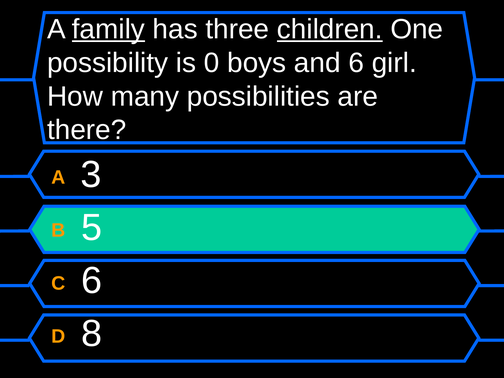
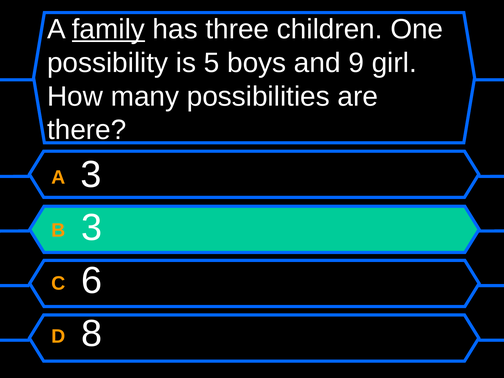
children underline: present -> none
0: 0 -> 5
and 6: 6 -> 9
B 5: 5 -> 3
